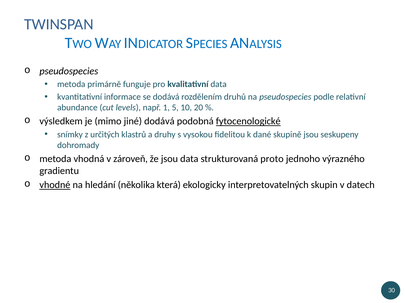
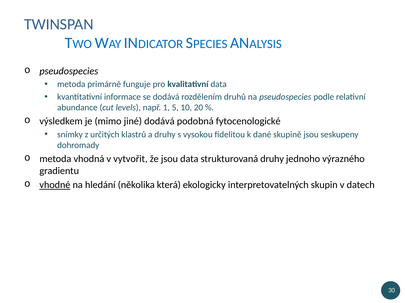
fytocenologické underline: present -> none
zároveň: zároveň -> vytvořit
strukturovaná proto: proto -> druhy
